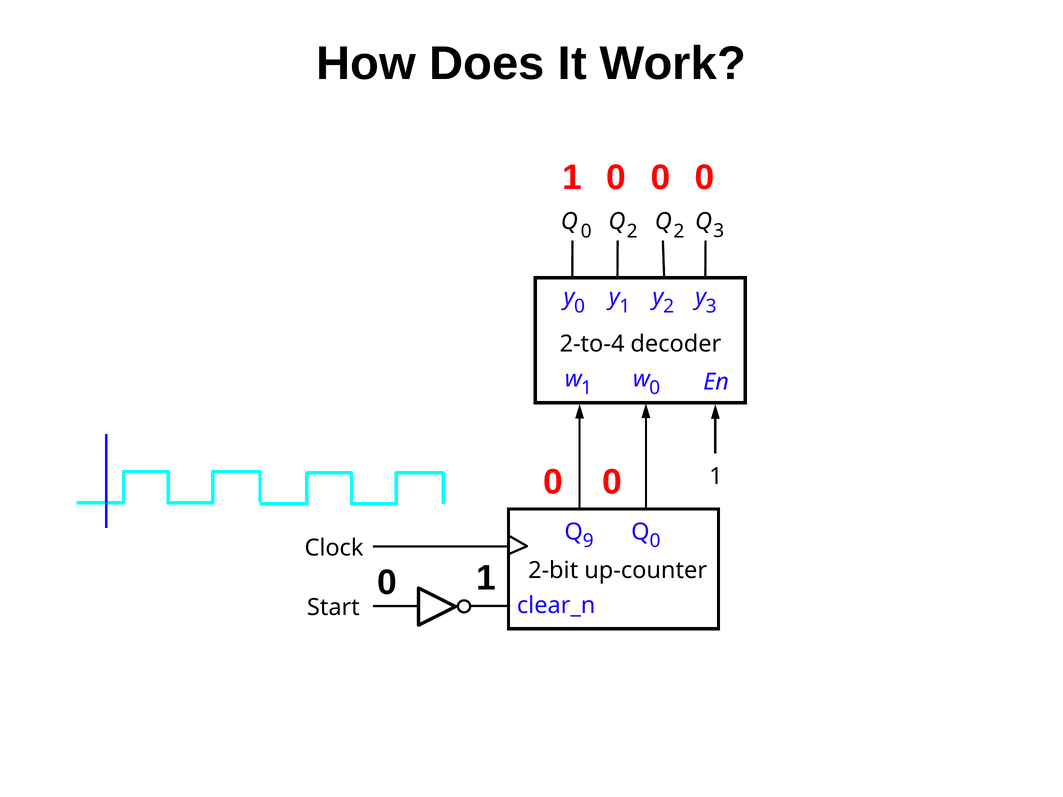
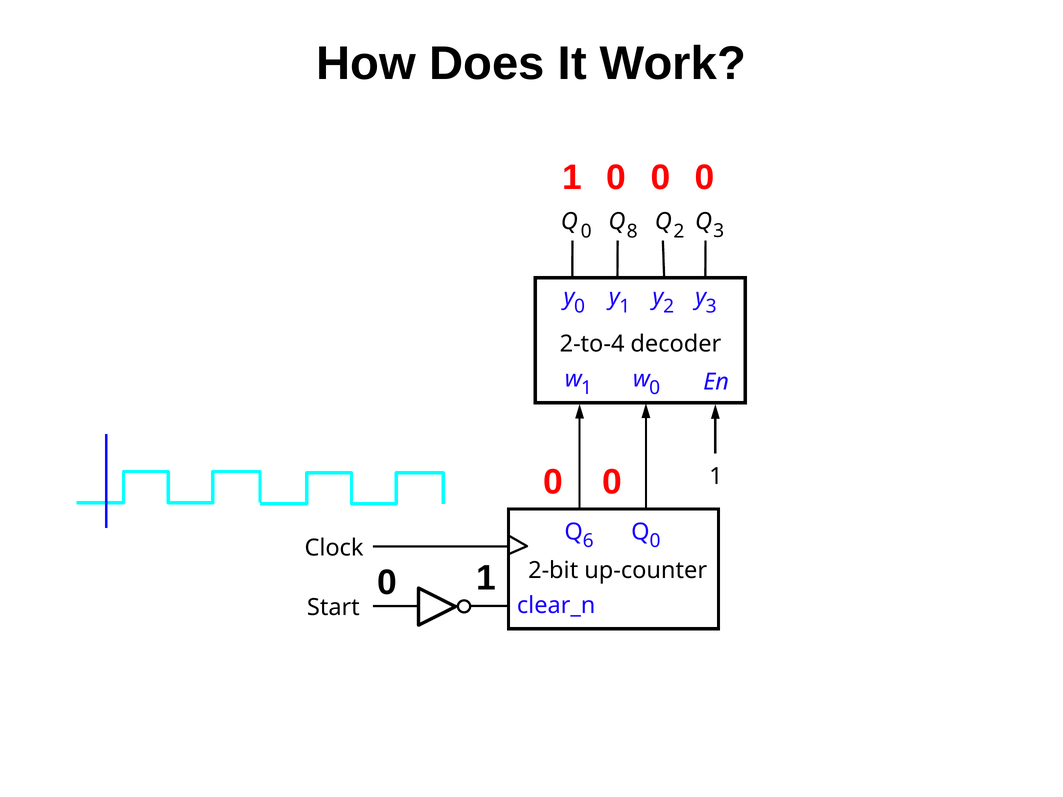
2 at (632, 232): 2 -> 8
9: 9 -> 6
